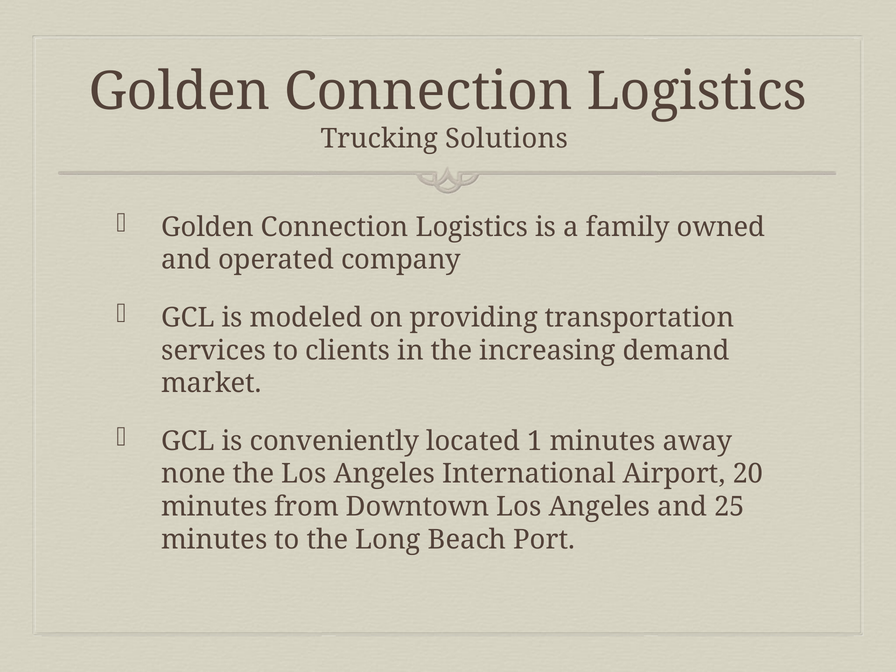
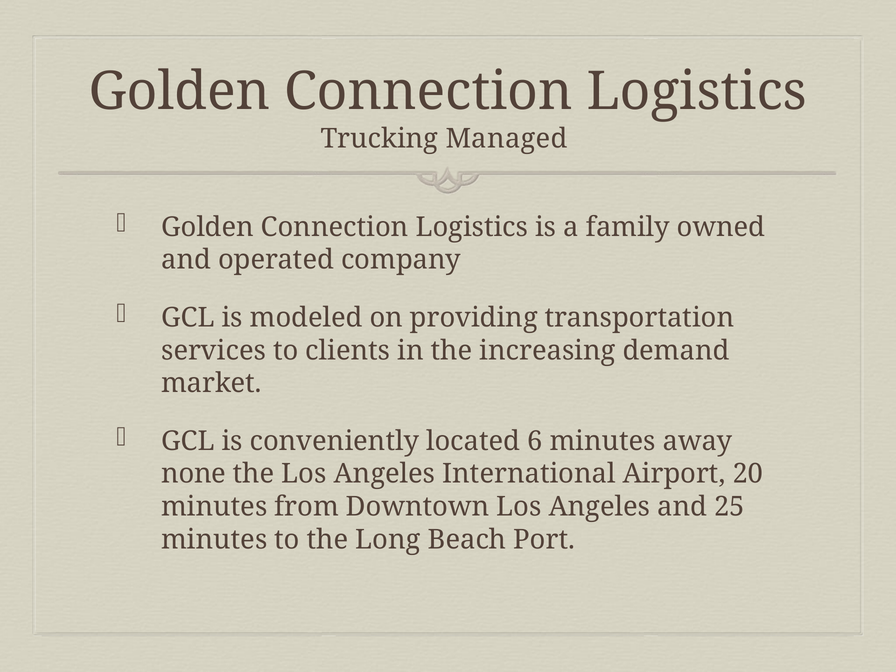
Solutions: Solutions -> Managed
1: 1 -> 6
